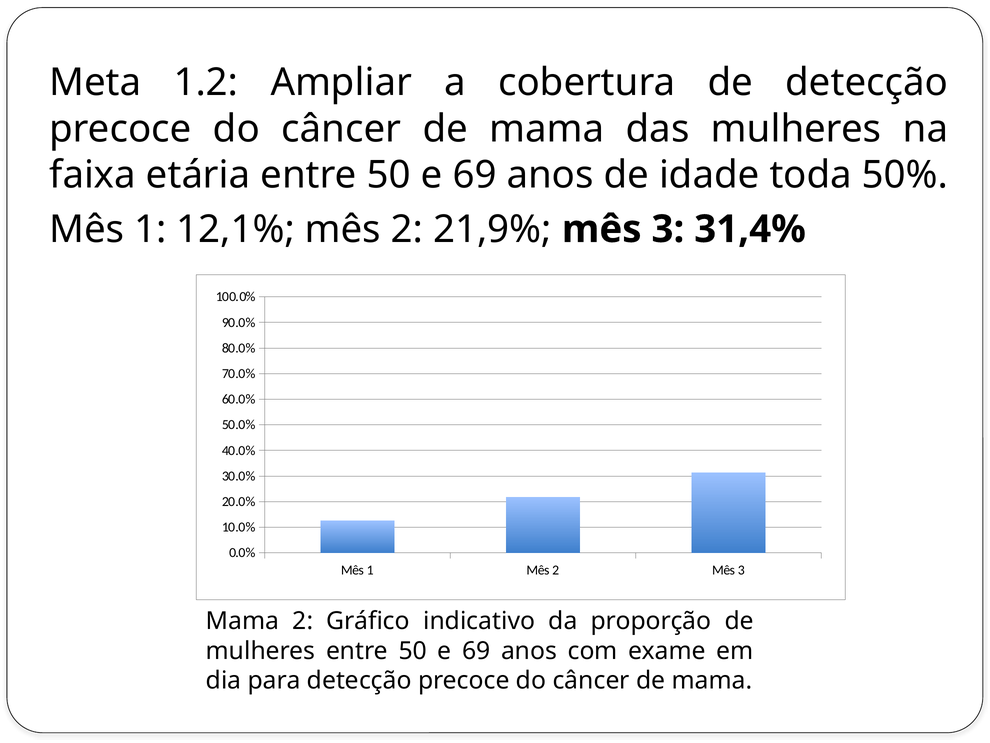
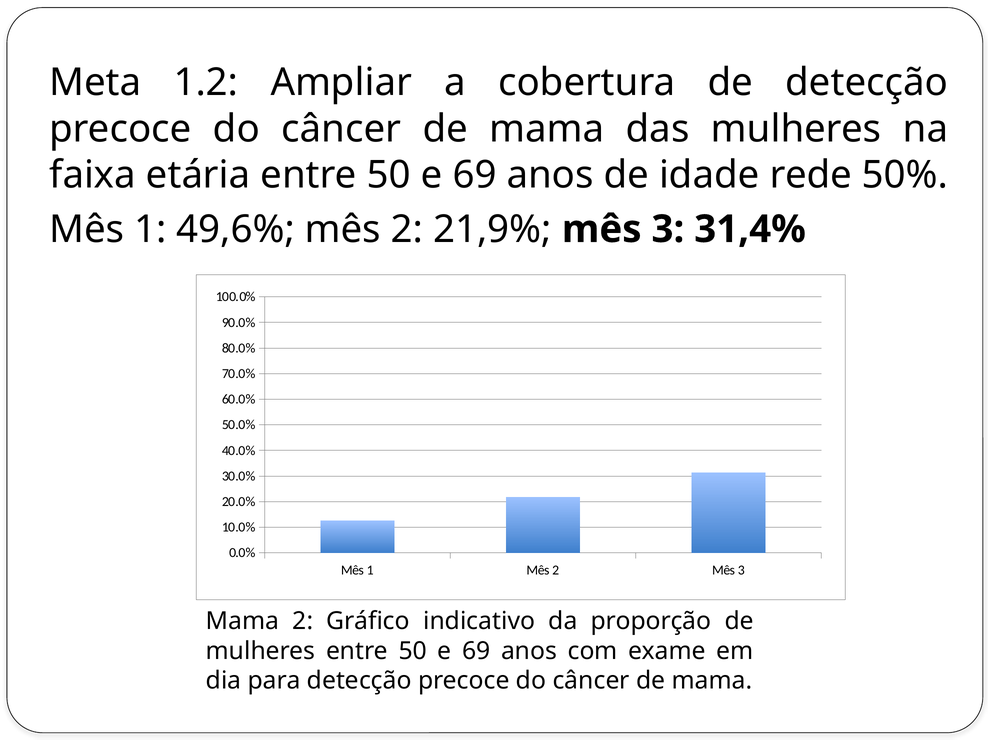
toda: toda -> rede
12,1%: 12,1% -> 49,6%
